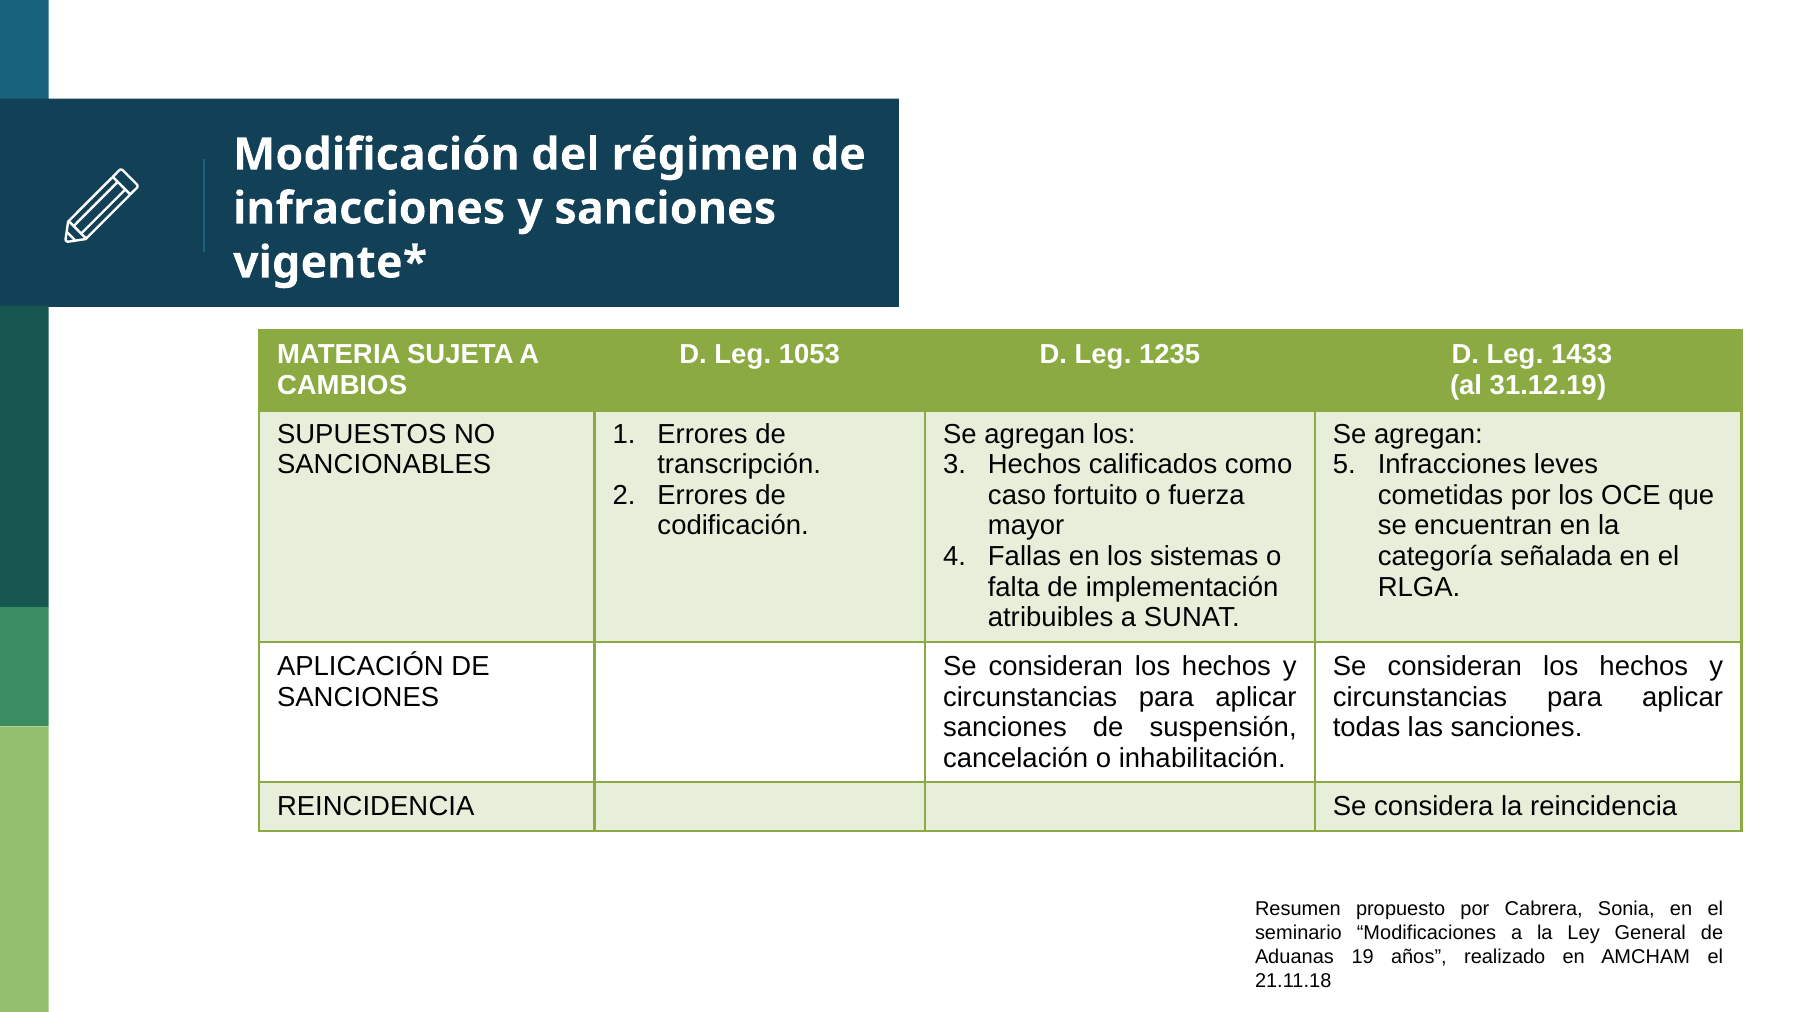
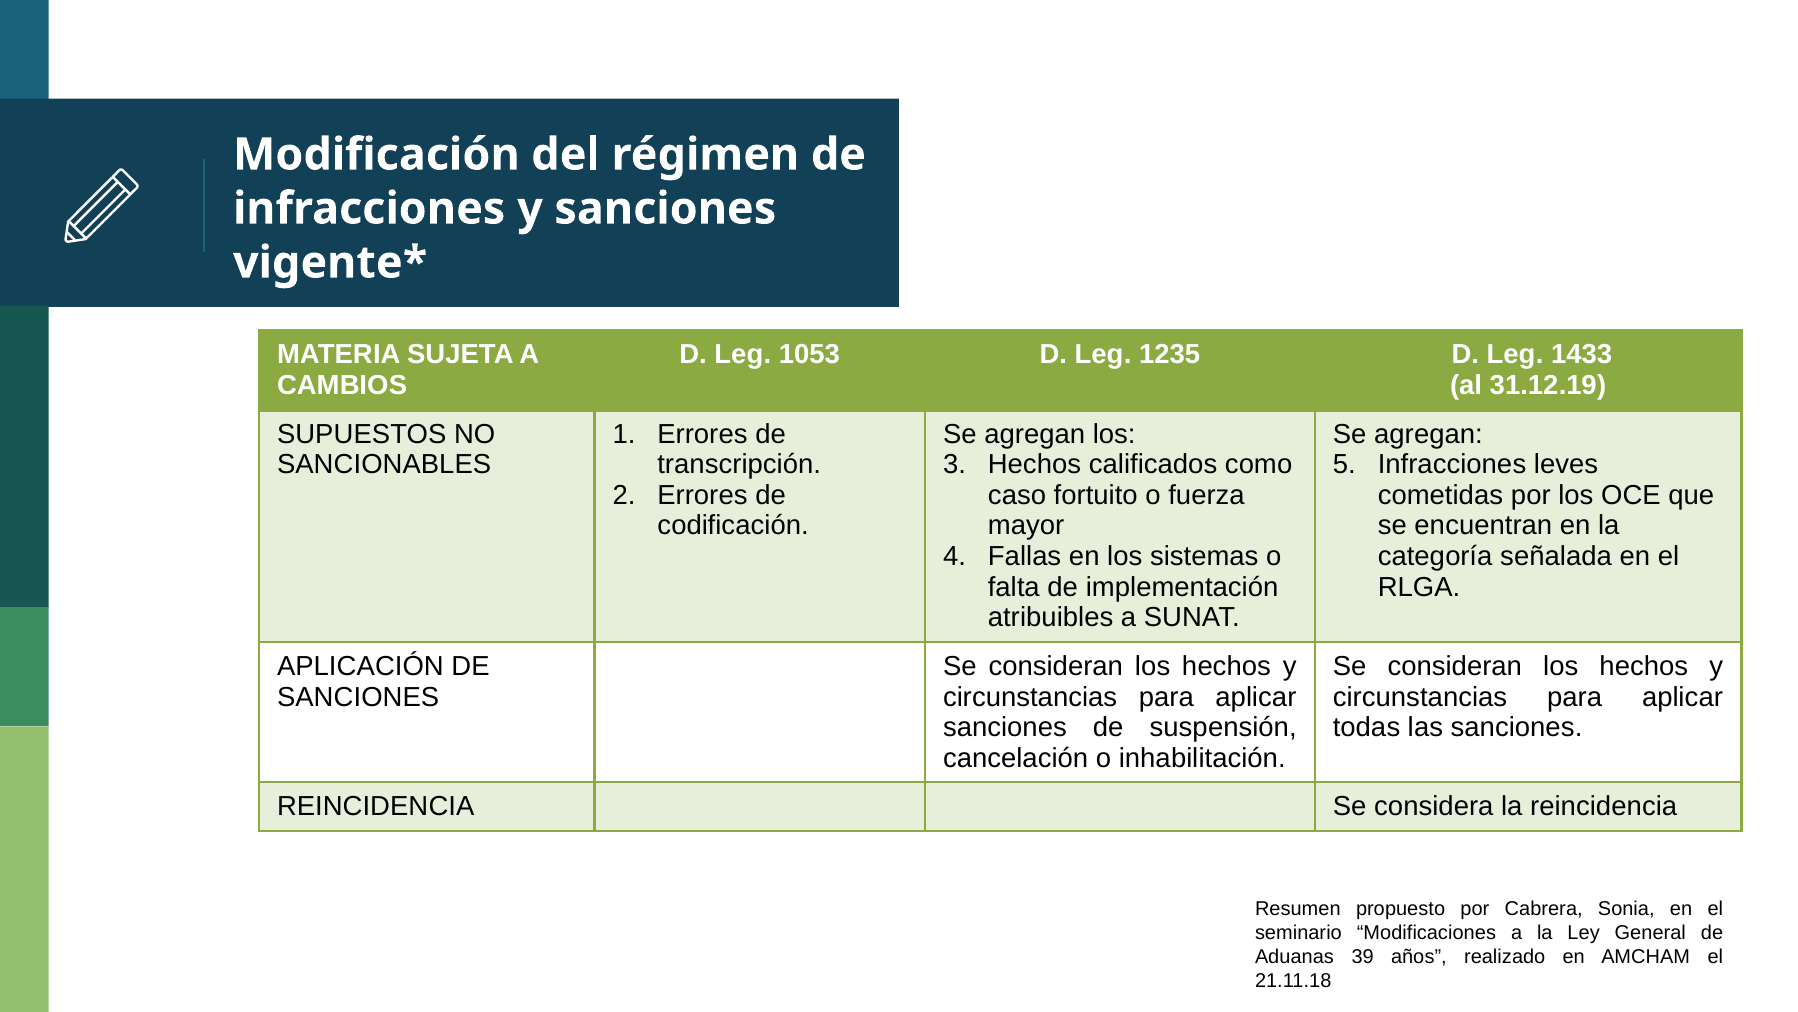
19: 19 -> 39
